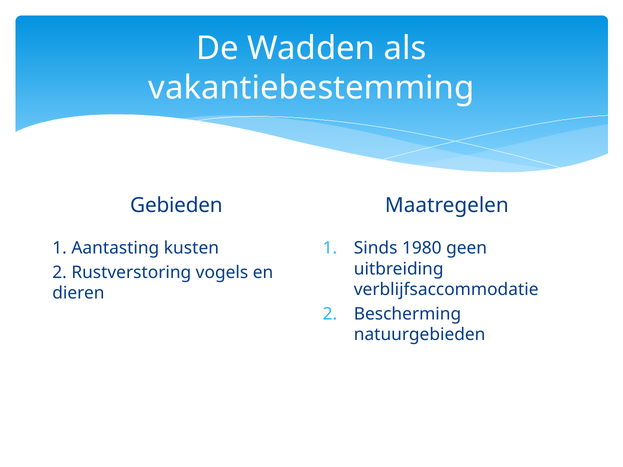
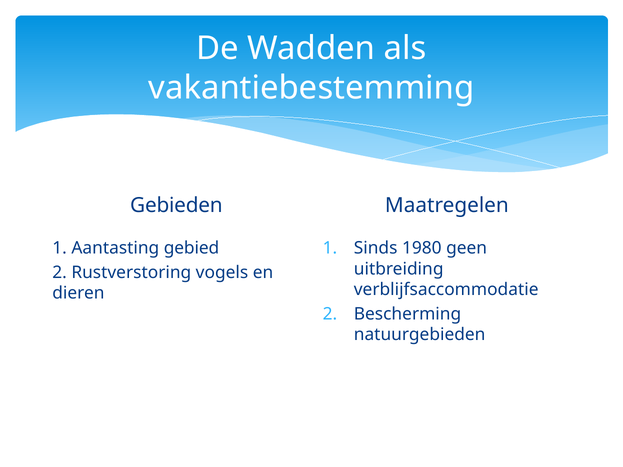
kusten: kusten -> gebied
